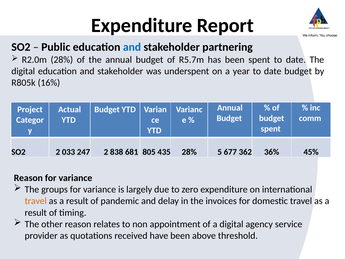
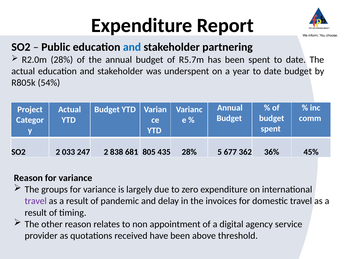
digital at (23, 71): digital -> actual
16%: 16% -> 54%
travel at (36, 201) colour: orange -> purple
